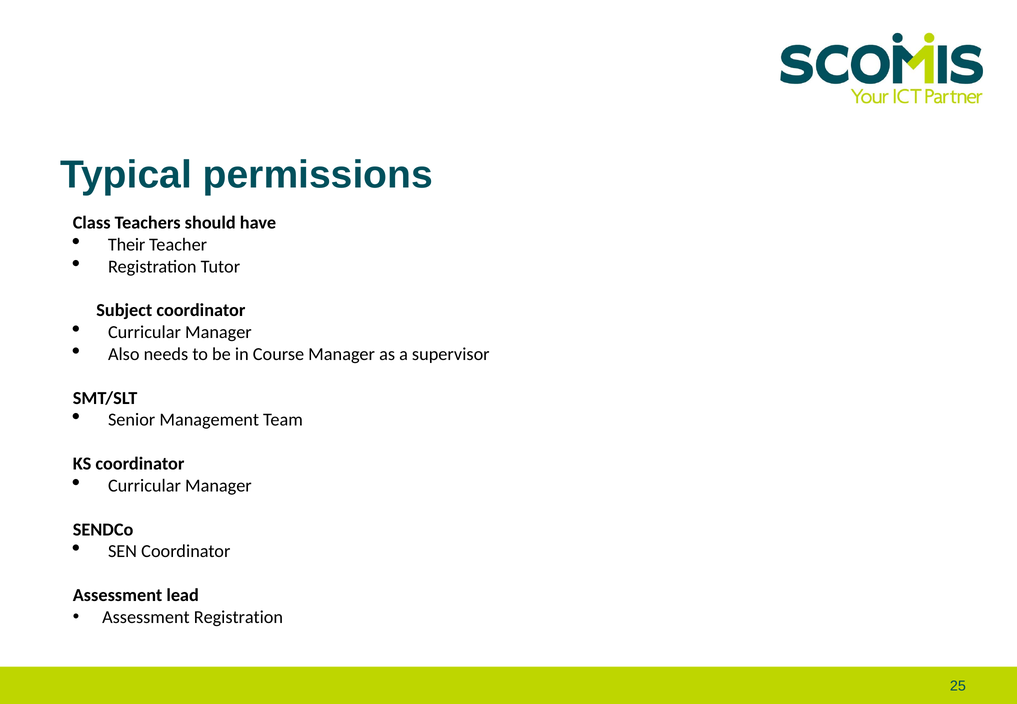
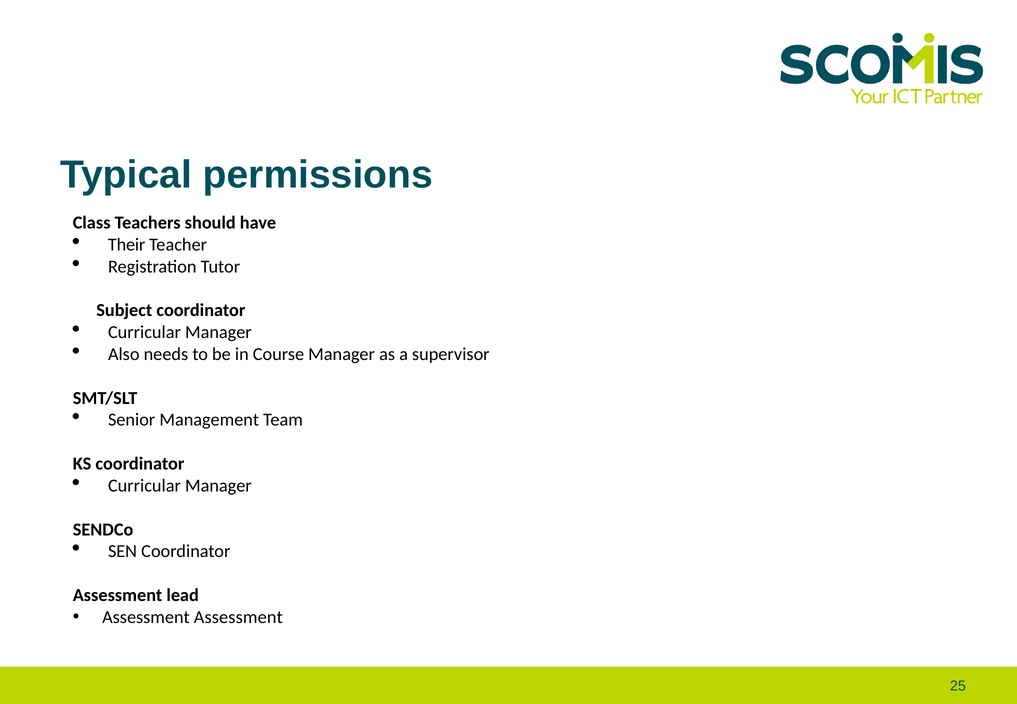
Assessment Registration: Registration -> Assessment
